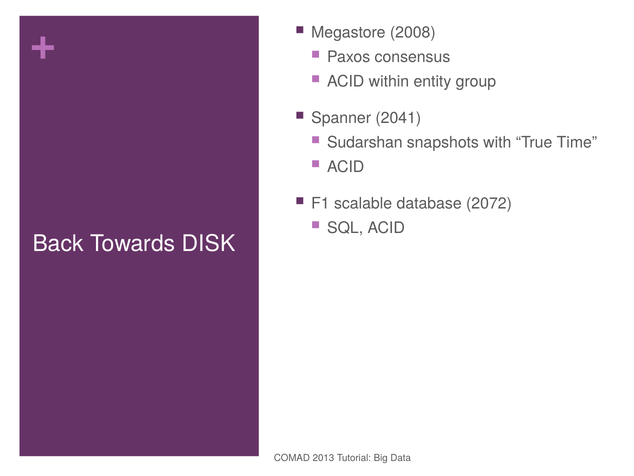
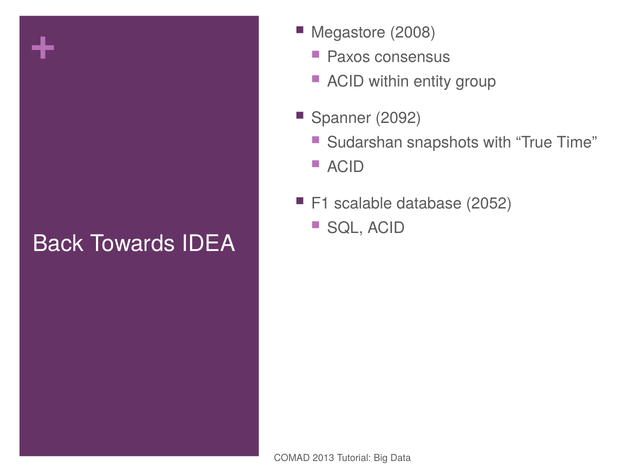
2041: 2041 -> 2092
2072: 2072 -> 2052
DISK: DISK -> IDEA
